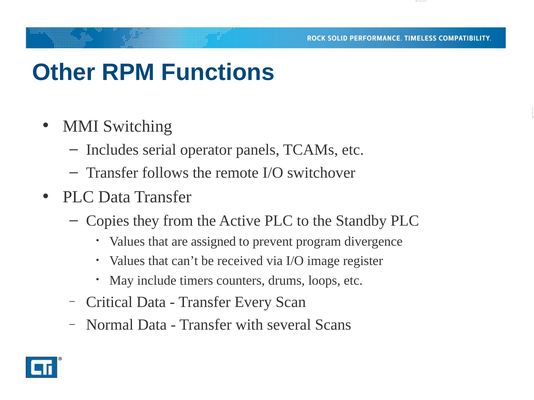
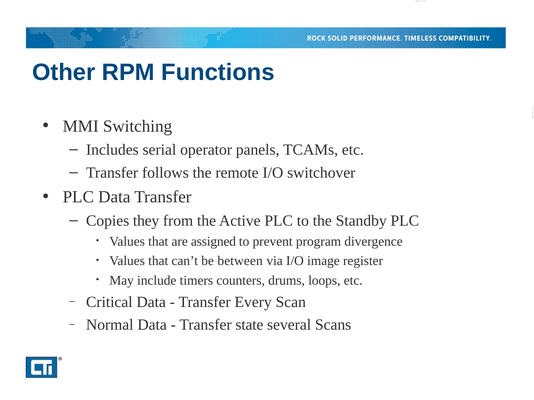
received: received -> between
with: with -> state
